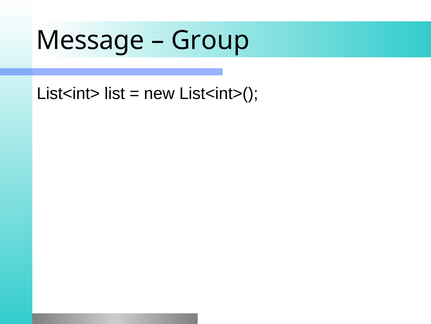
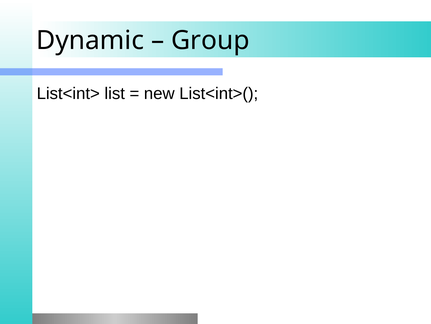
Message: Message -> Dynamic
